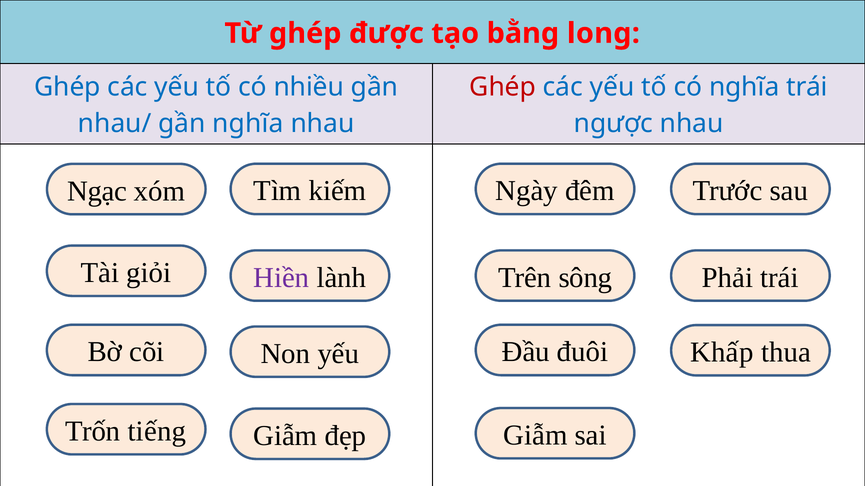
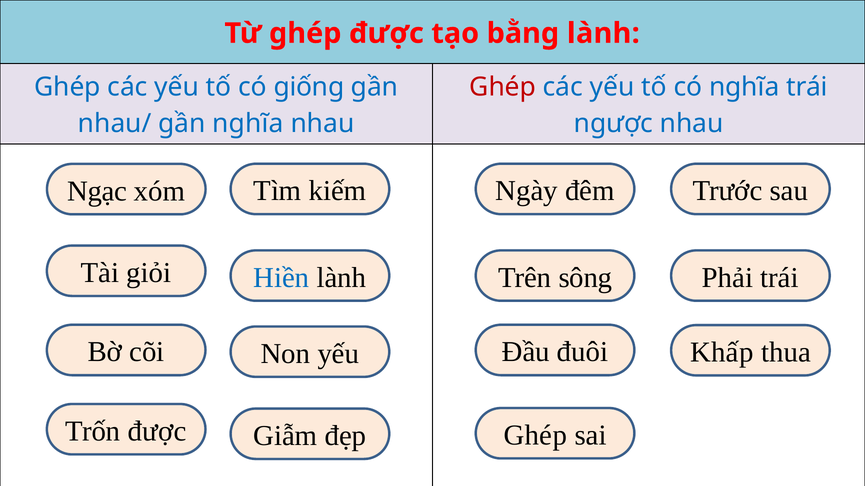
bằng long: long -> lành
nhiều: nhiều -> giống
Hiền colour: purple -> blue
Trốn tiếng: tiếng -> được
Giẫm at (535, 436): Giẫm -> Ghép
